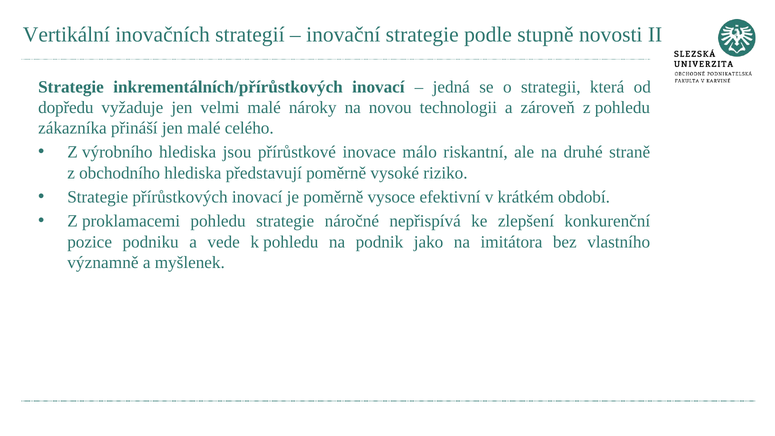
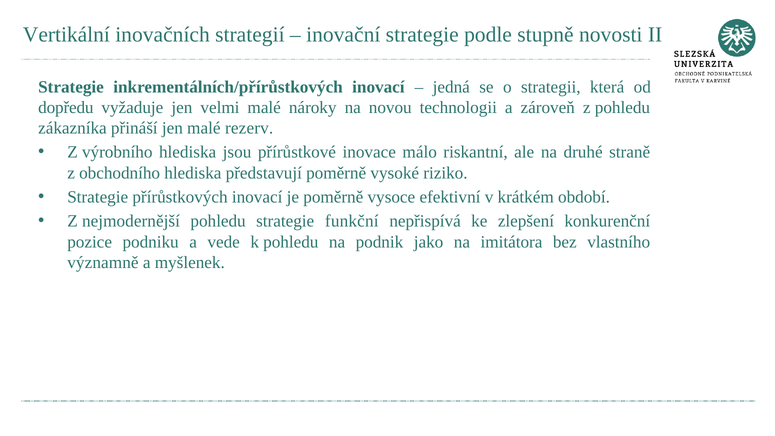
celého: celého -> rezerv
proklamacemi: proklamacemi -> nejmodernější
náročné: náročné -> funkční
